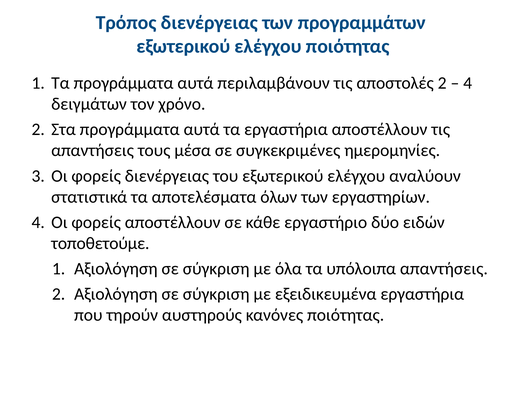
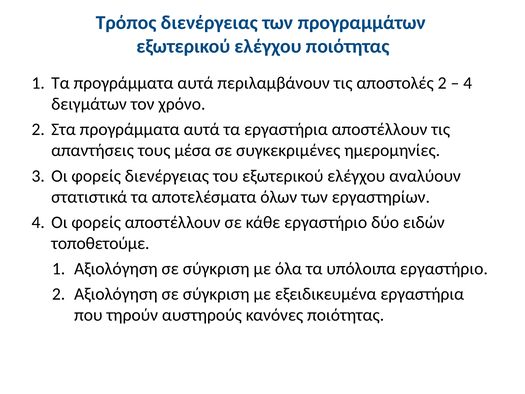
υπόλοιπα απαντήσεις: απαντήσεις -> εργαστήριο
